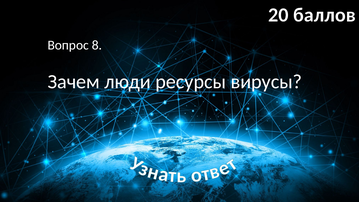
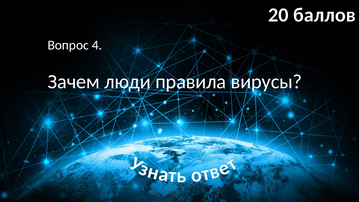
8: 8 -> 4
ресурсы: ресурсы -> правила
